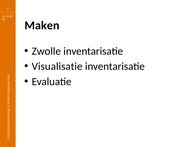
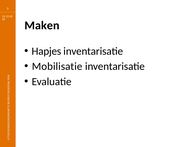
Zwolle: Zwolle -> Hapjes
Visualisatie: Visualisatie -> Mobilisatie
